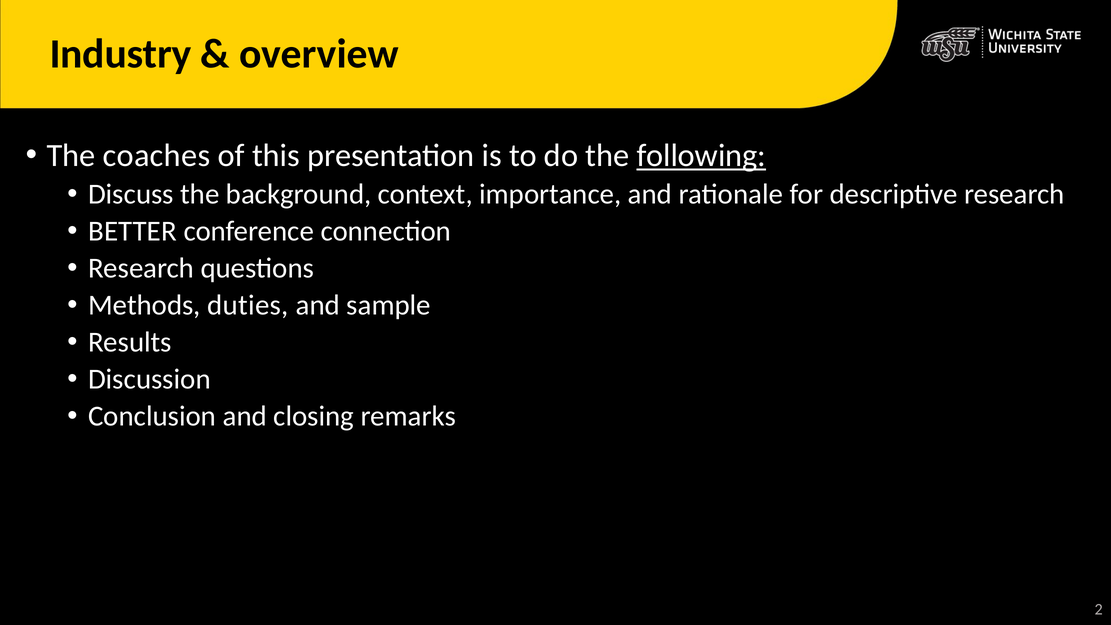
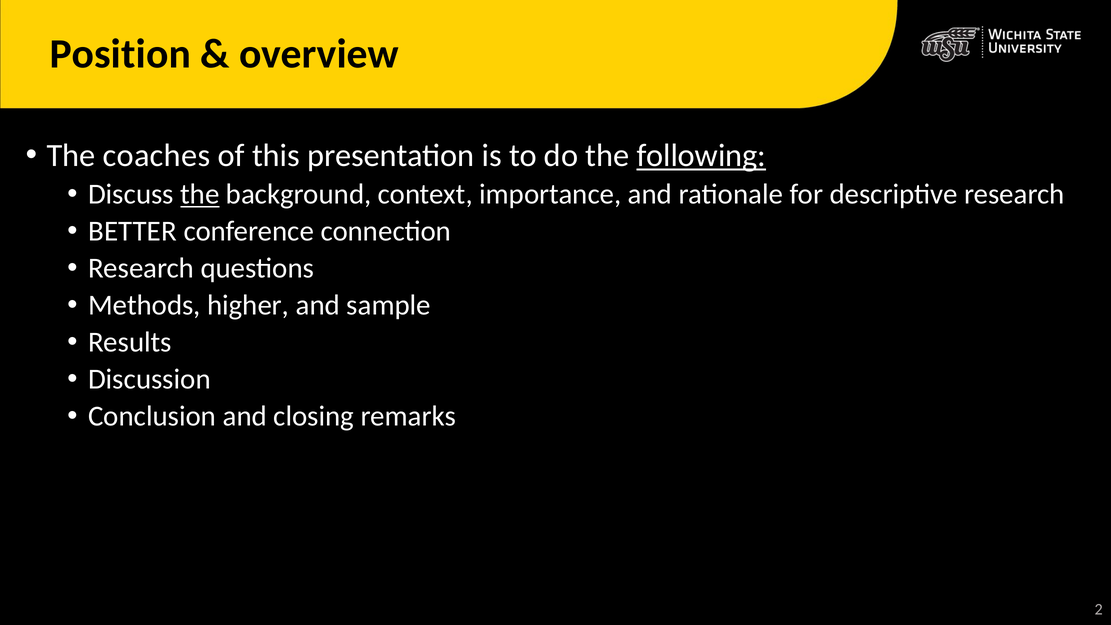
Industry: Industry -> Position
the at (200, 194) underline: none -> present
duties: duties -> higher
